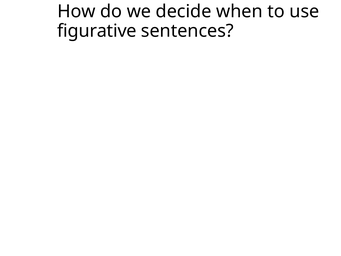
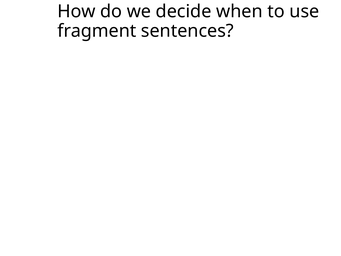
figurative: figurative -> fragment
